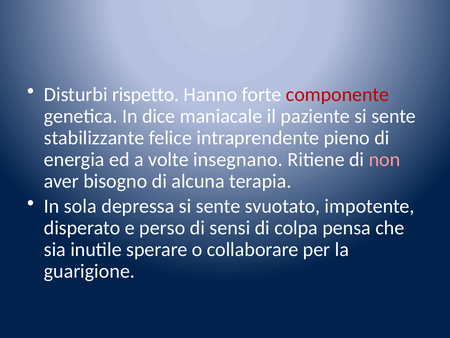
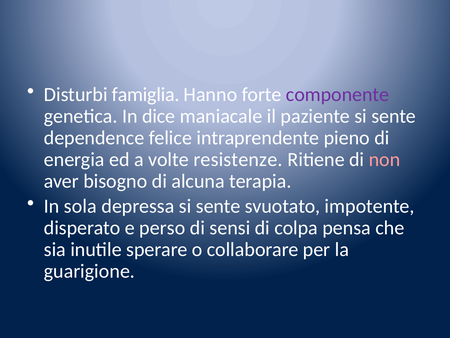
rispetto: rispetto -> famiglia
componente colour: red -> purple
stabilizzante: stabilizzante -> dependence
insegnano: insegnano -> resistenze
